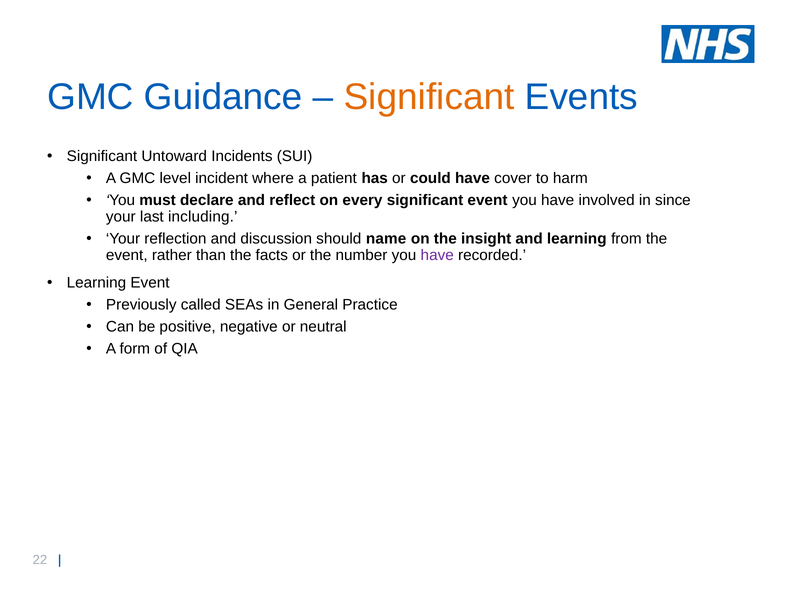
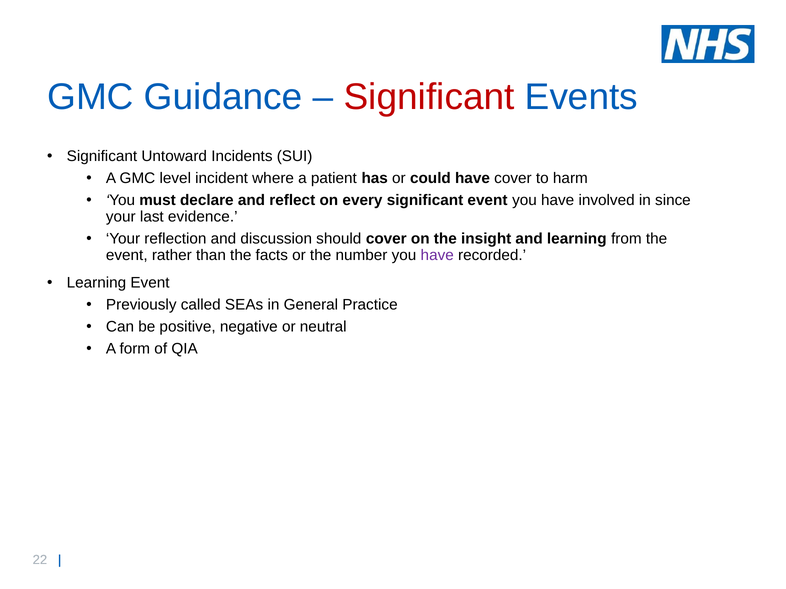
Significant at (429, 97) colour: orange -> red
including: including -> evidence
should name: name -> cover
